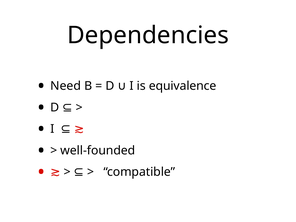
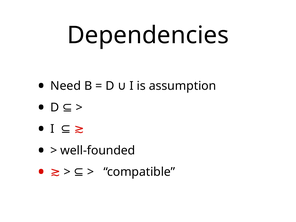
equivalence: equivalence -> assumption
